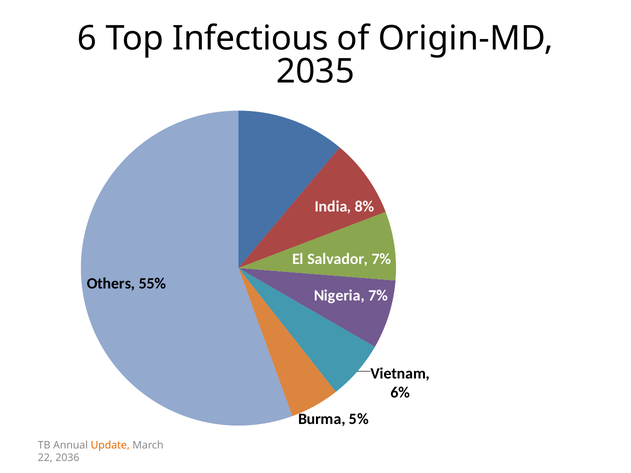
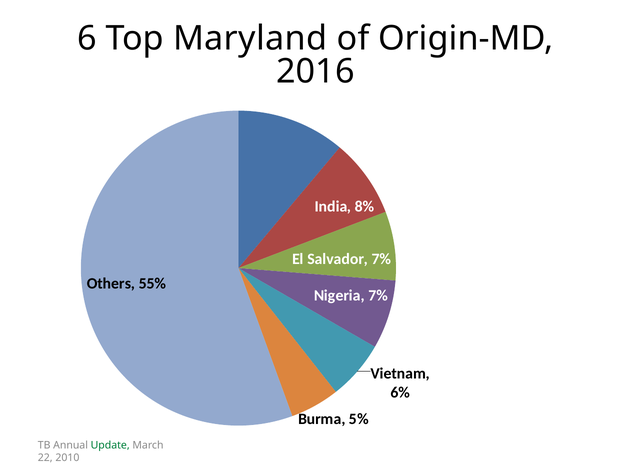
Infectious: Infectious -> Maryland
2035: 2035 -> 2016
Update colour: orange -> green
2036: 2036 -> 2010
